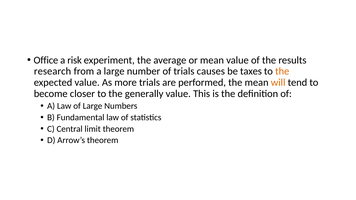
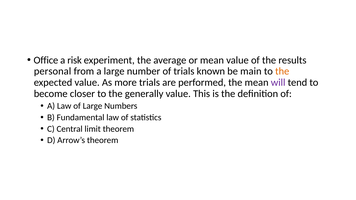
research: research -> personal
causes: causes -> known
taxes: taxes -> main
will colour: orange -> purple
